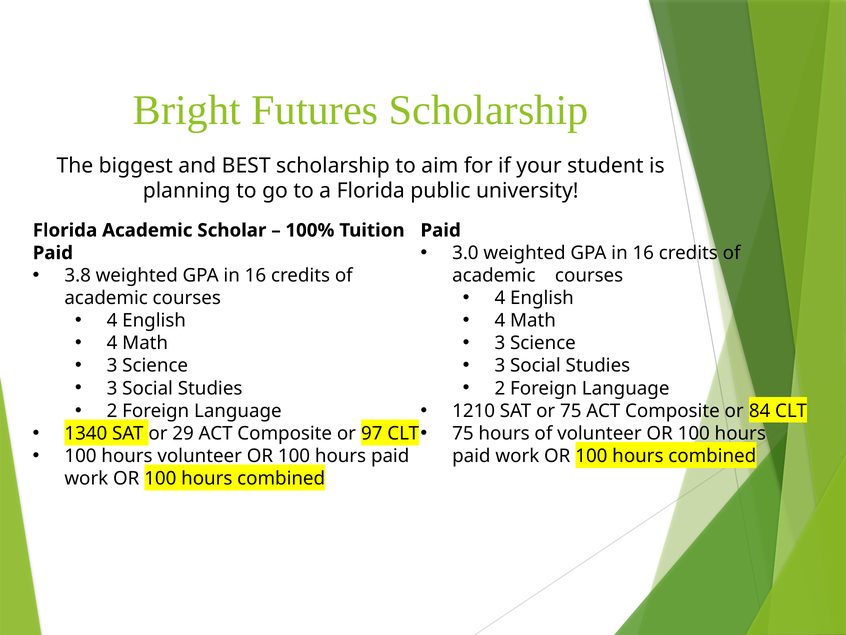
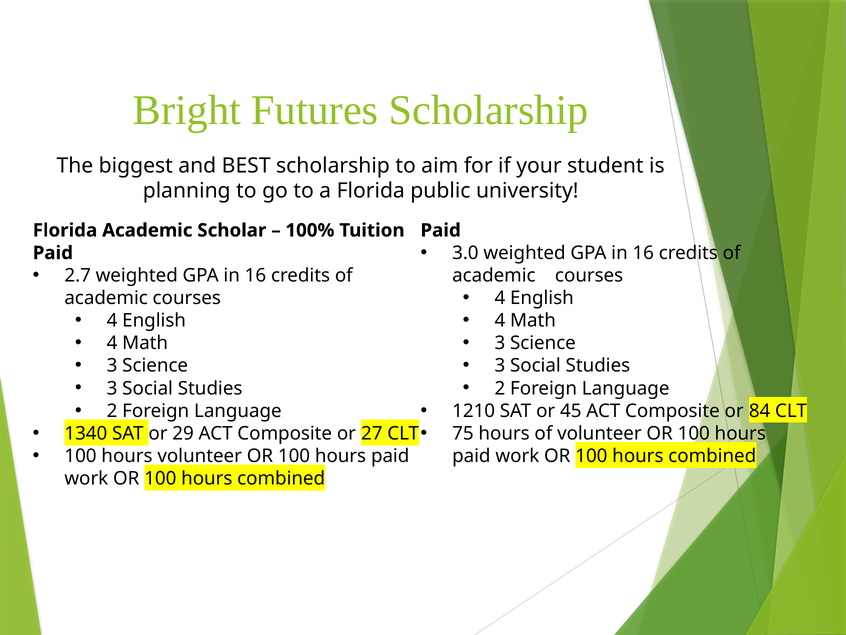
3.8: 3.8 -> 2.7
or 75: 75 -> 45
97: 97 -> 27
